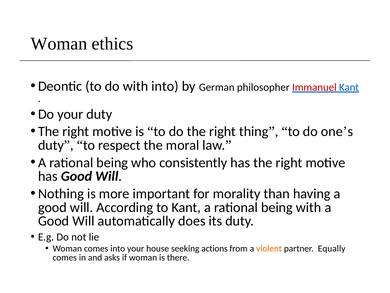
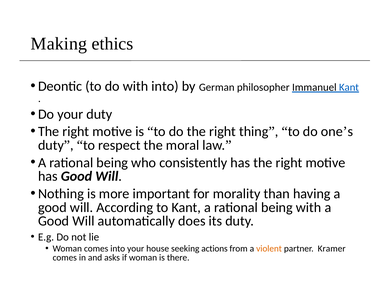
Woman at (59, 44): Woman -> Making
Immanuel colour: red -> black
Equally: Equally -> Kramer
